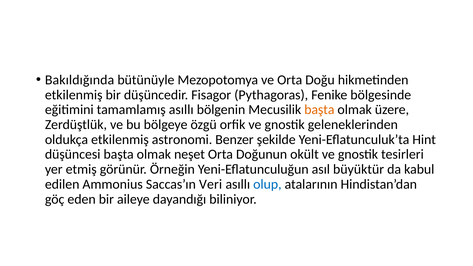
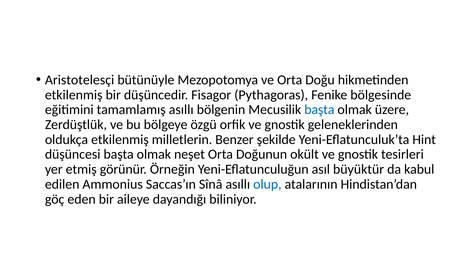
Bakıldığında: Bakıldığında -> Aristotelesçi
başta at (319, 110) colour: orange -> blue
astronomi: astronomi -> milletlerin
Veri: Veri -> Sînâ
